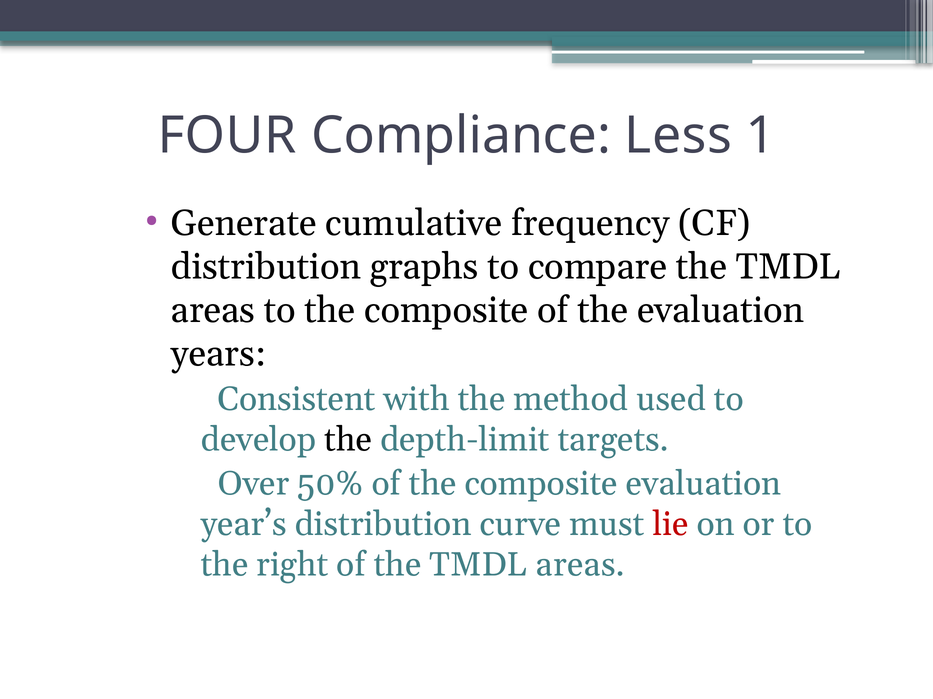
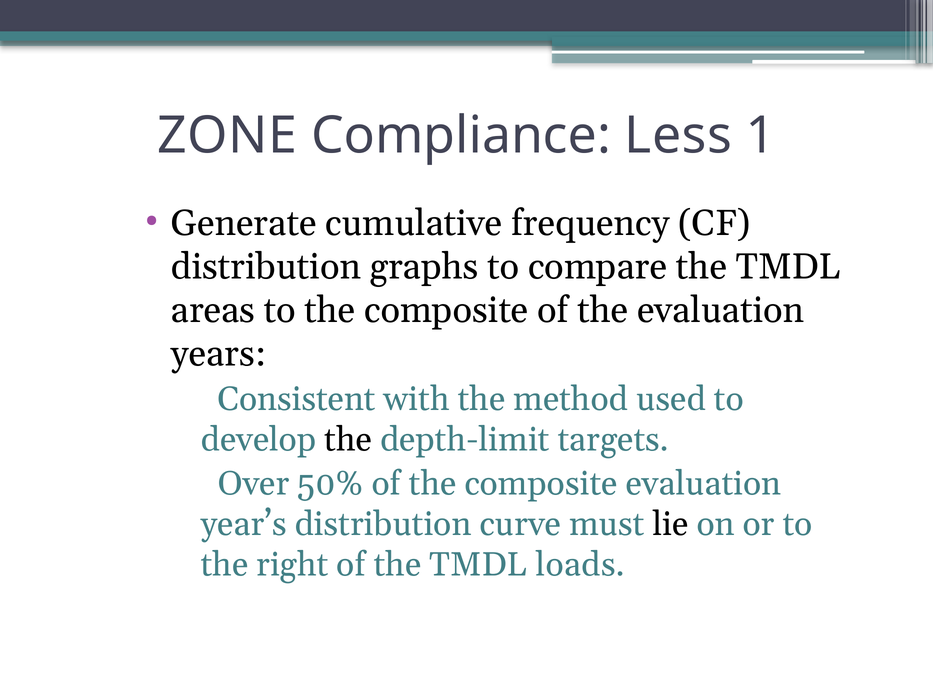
FOUR: FOUR -> ZONE
lie colour: red -> black
of the TMDL areas: areas -> loads
